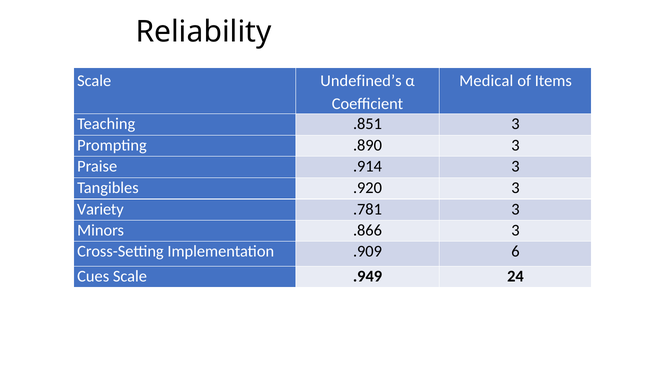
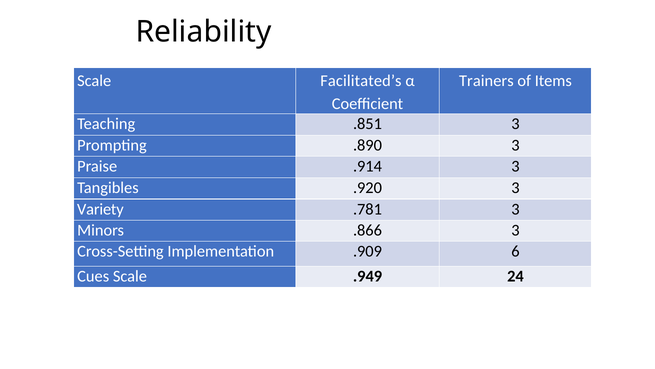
Undefined’s: Undefined’s -> Facilitated’s
Medical: Medical -> Trainers
